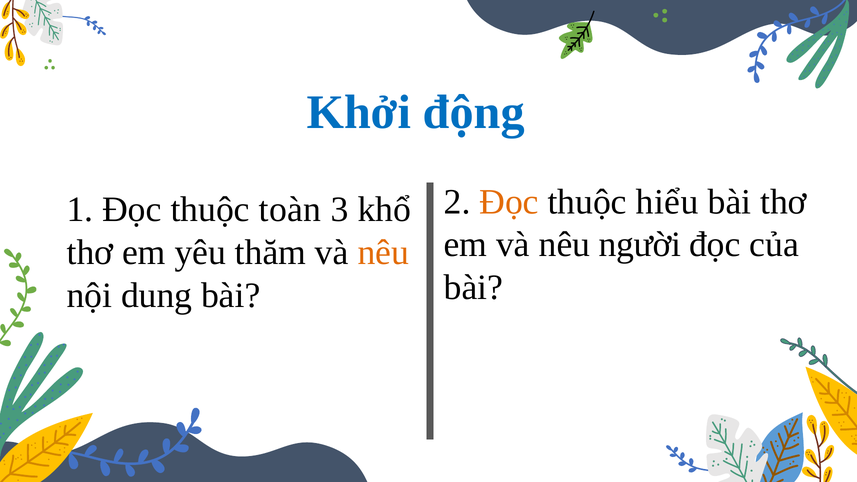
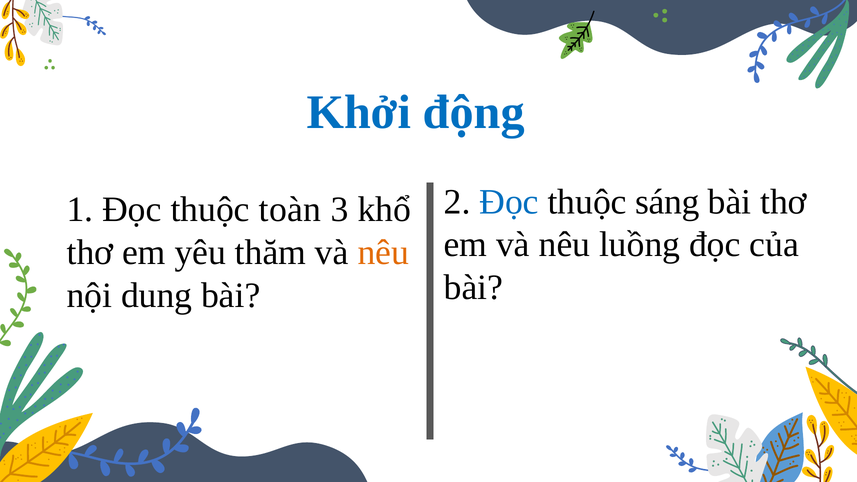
Đọc at (509, 202) colour: orange -> blue
hiểu: hiểu -> sáng
người: người -> luồng
